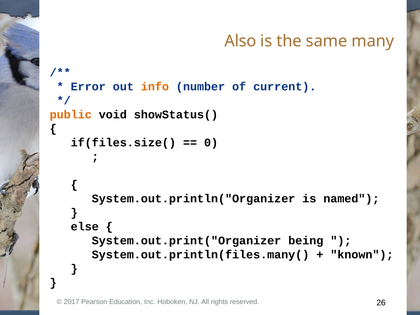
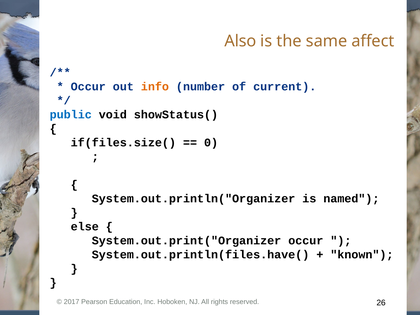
many: many -> affect
Error at (88, 87): Error -> Occur
public colour: orange -> blue
System.out.print("Organizer being: being -> occur
System.out.println(files.many(: System.out.println(files.many( -> System.out.println(files.have(
